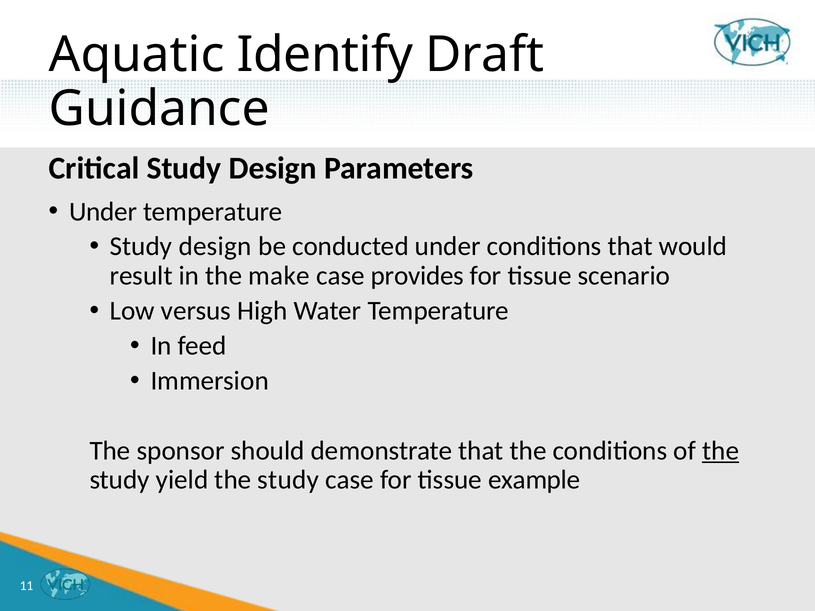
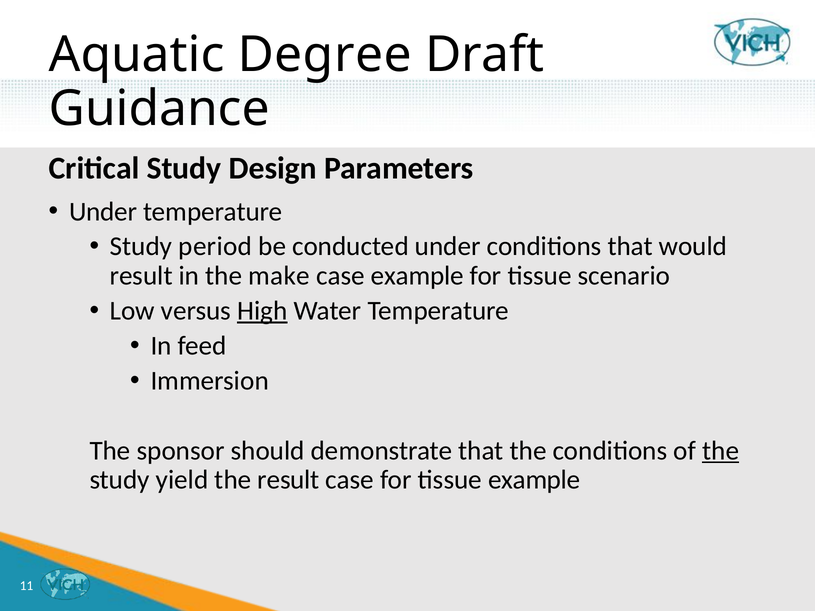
Identify: Identify -> Degree
design at (215, 247): design -> period
case provides: provides -> example
High underline: none -> present
yield the study: study -> result
